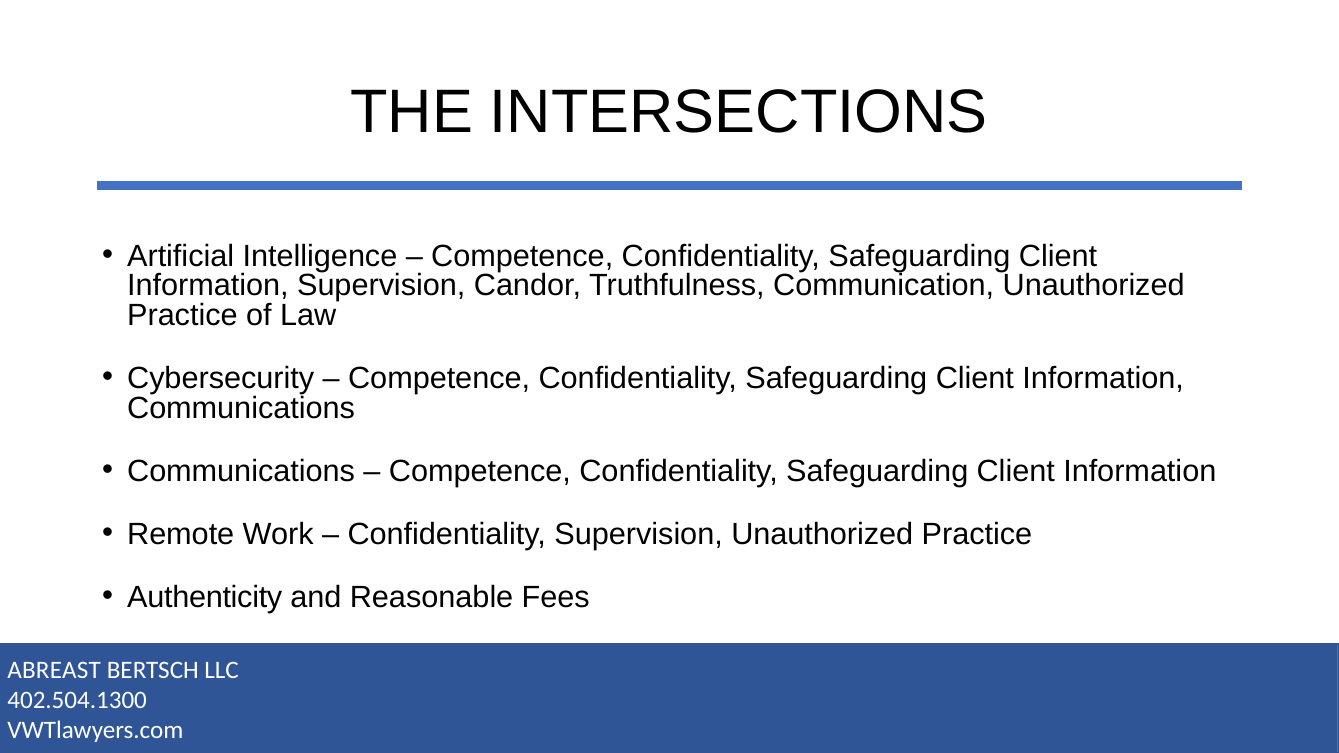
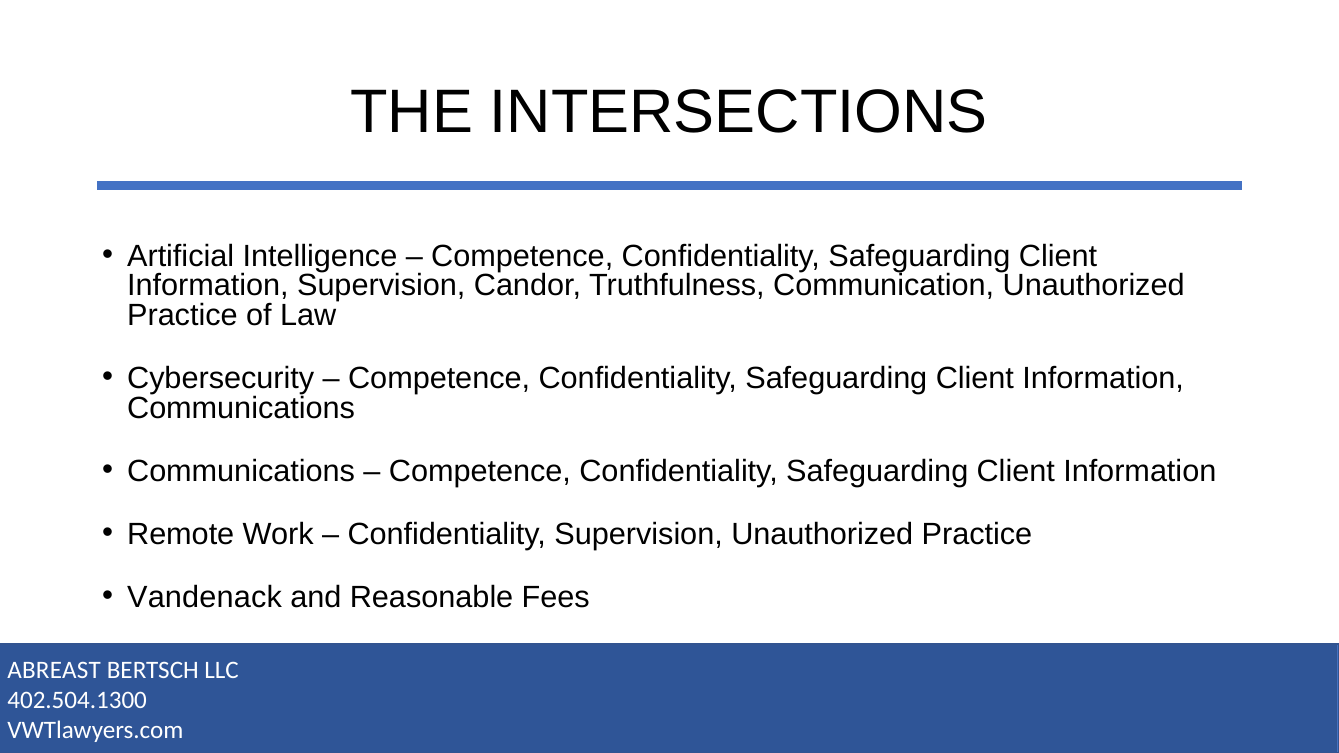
Authenticity: Authenticity -> Vandenack
